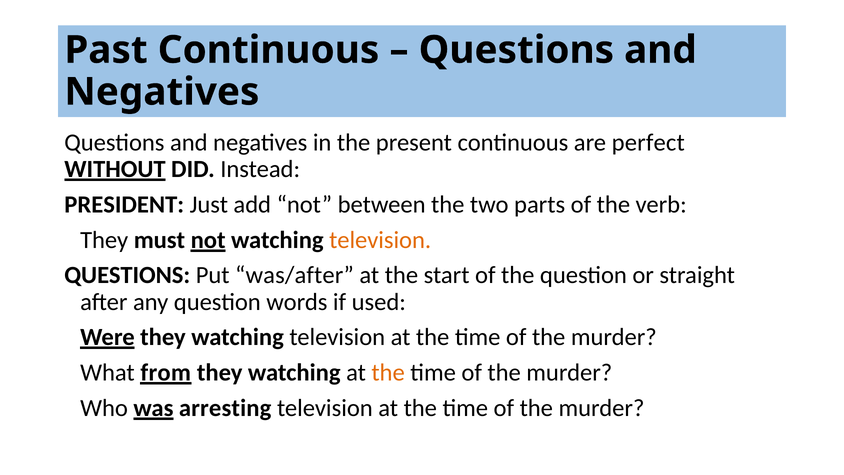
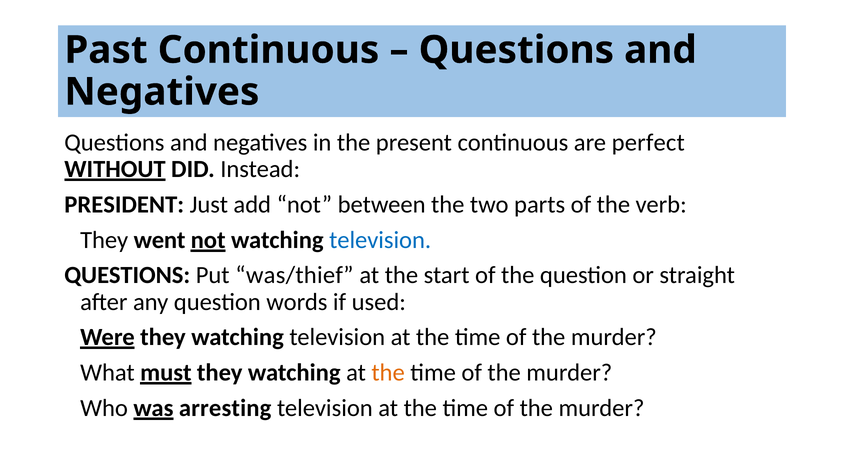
must: must -> went
television at (380, 240) colour: orange -> blue
was/after: was/after -> was/thief
from: from -> must
